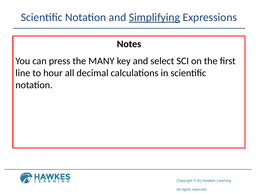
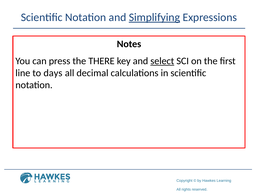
MANY: MANY -> THERE
select underline: none -> present
hour: hour -> days
